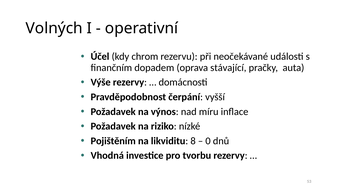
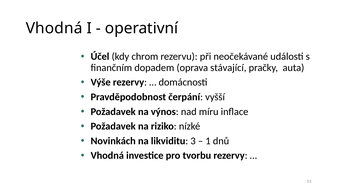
Volných at (54, 28): Volných -> Vhodná
Pojištěním: Pojištěním -> Novinkách
8: 8 -> 3
0: 0 -> 1
